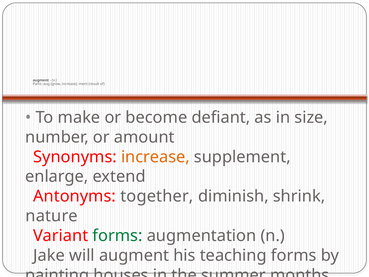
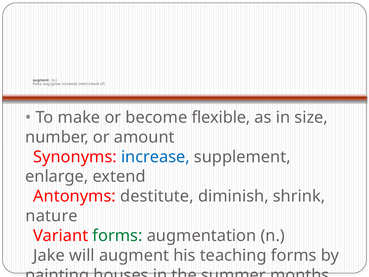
defiant: defiant -> flexible
increase at (155, 157) colour: orange -> blue
together: together -> destitute
